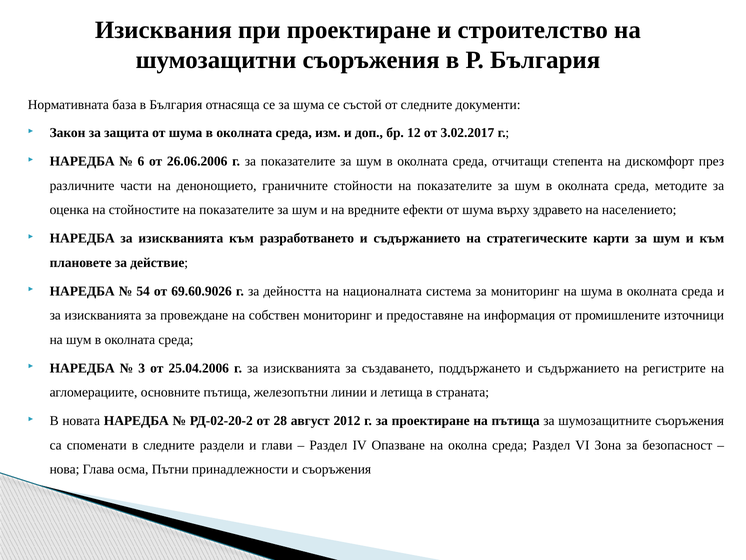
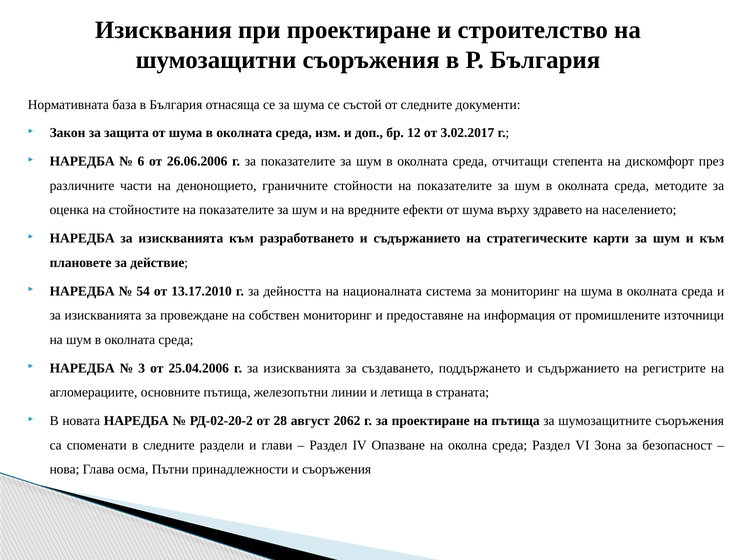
69.60.9026: 69.60.9026 -> 13.17.2010
2012: 2012 -> 2062
